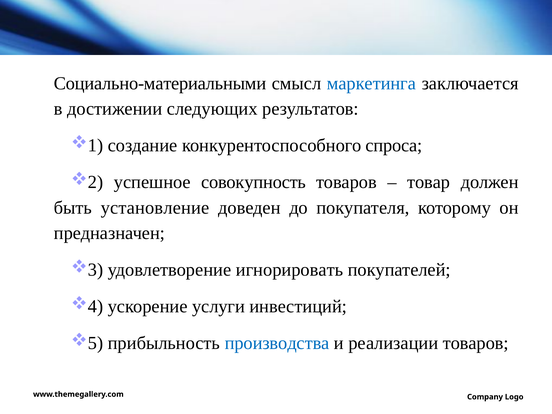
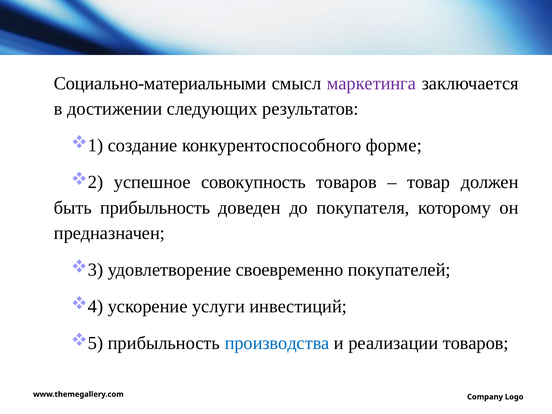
маркетинга colour: blue -> purple
спроса: спроса -> форме
быть установление: установление -> прибыльность
игнорировать: игнорировать -> своевременно
